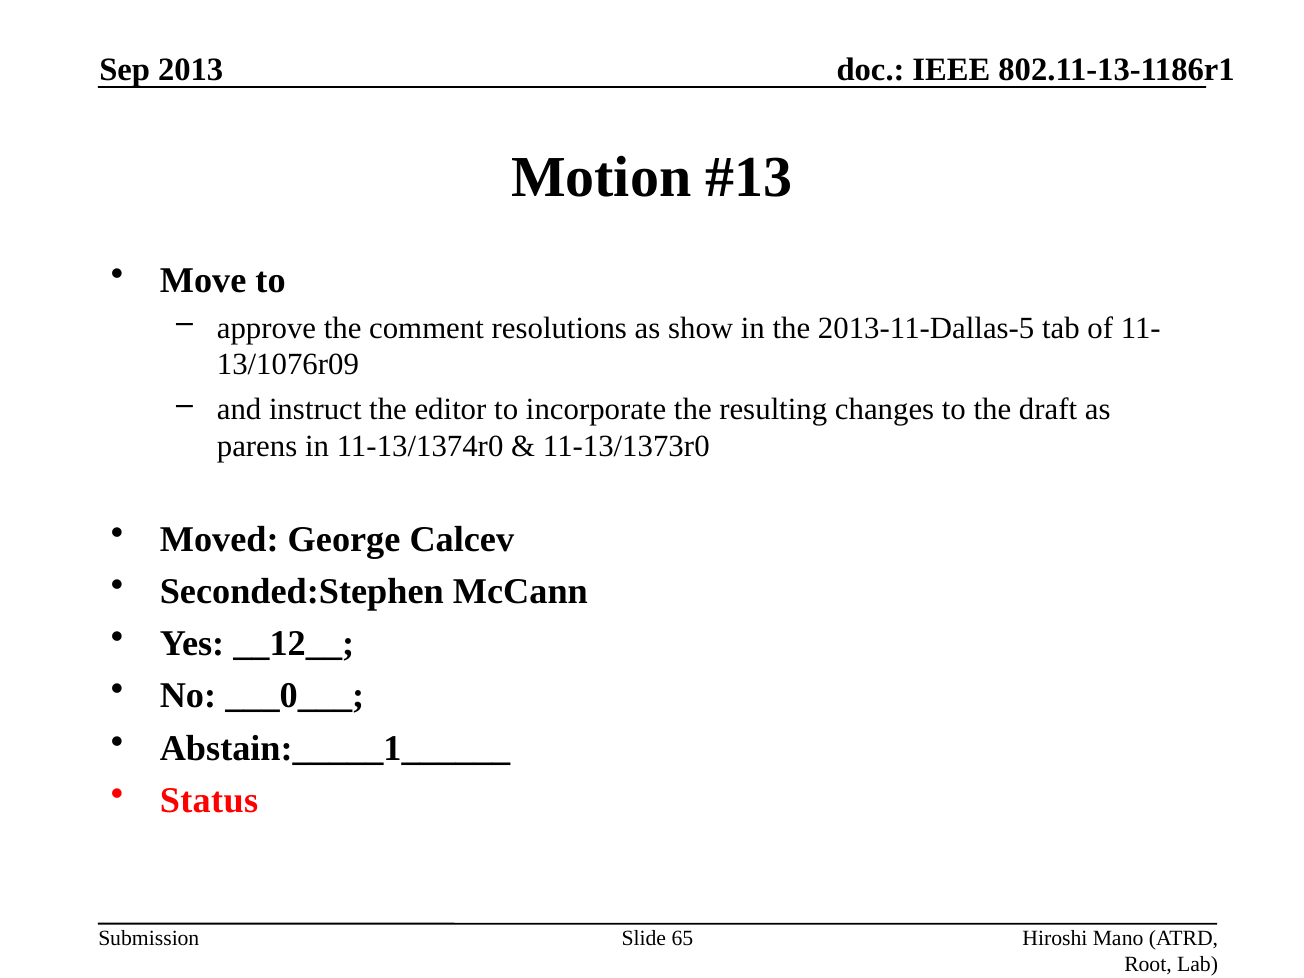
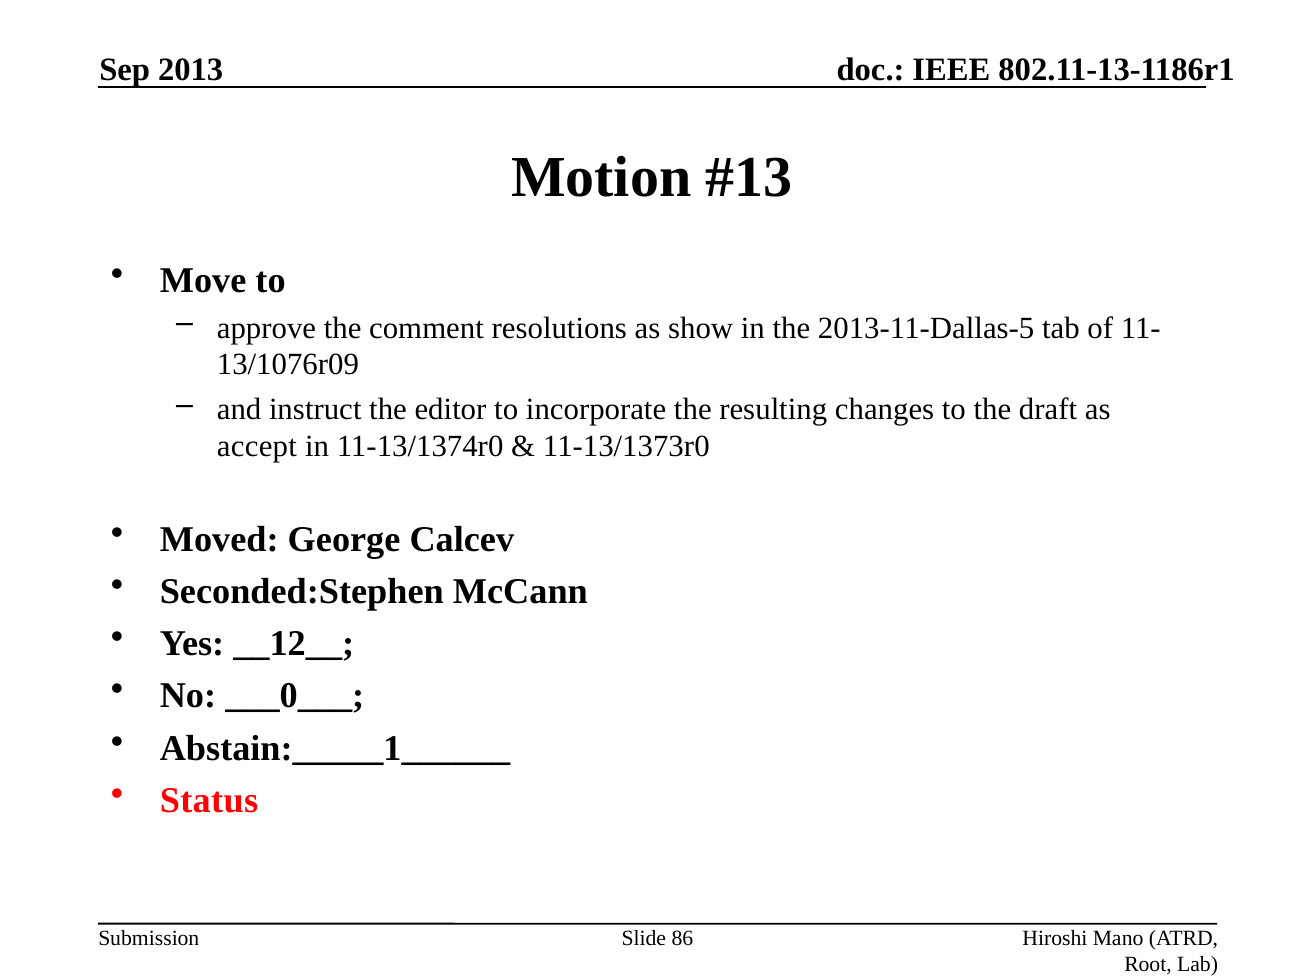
parens: parens -> accept
65: 65 -> 86
